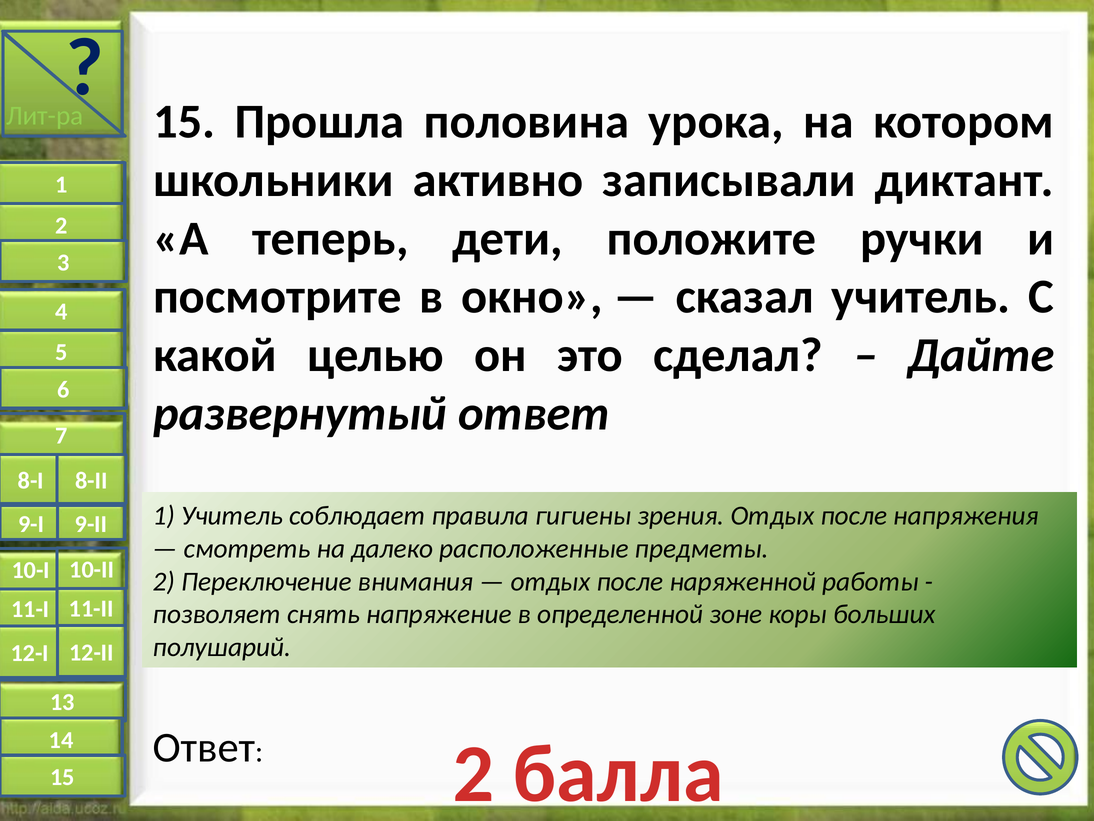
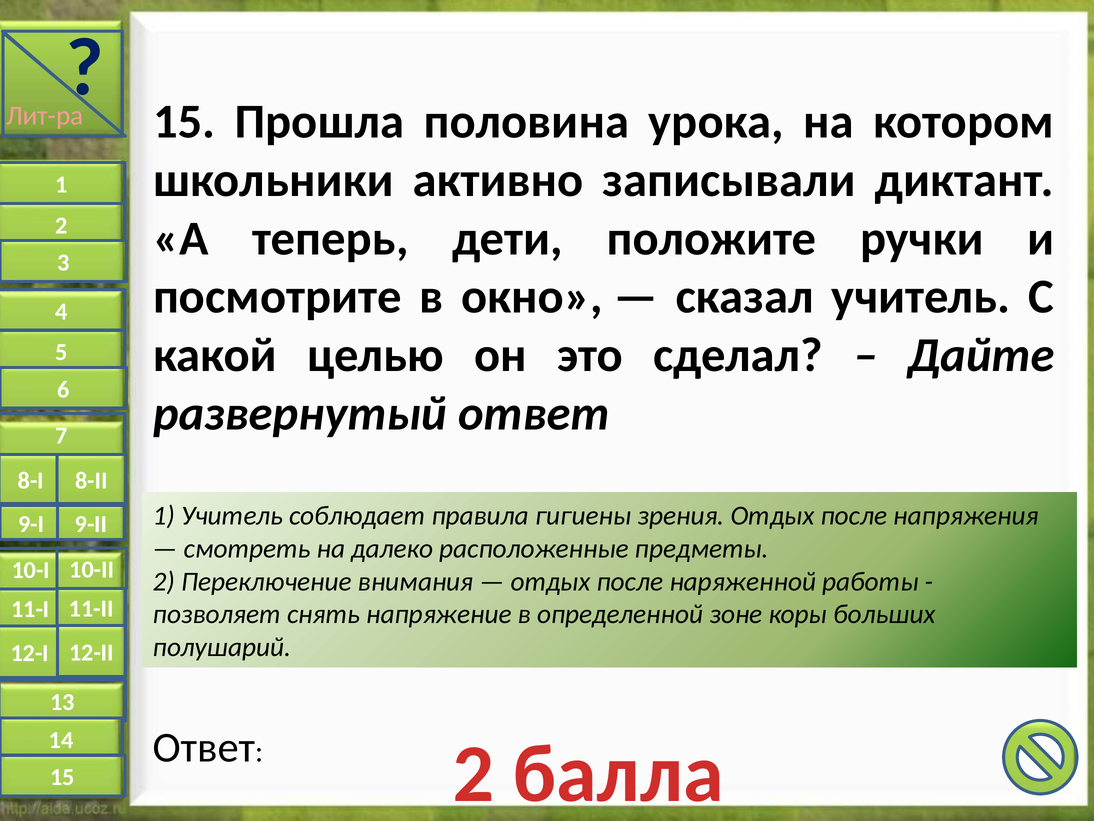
Лит-ра colour: light green -> pink
